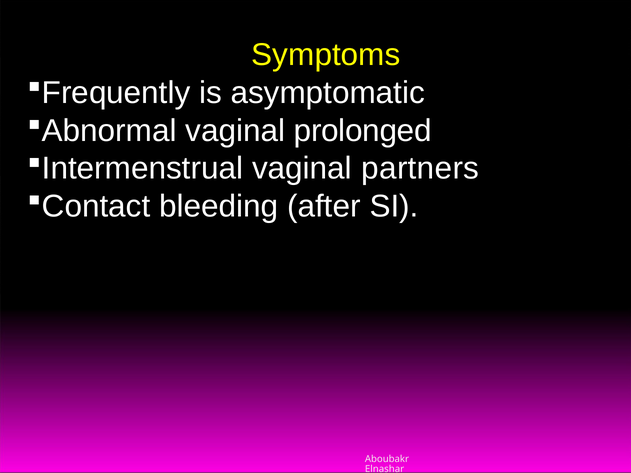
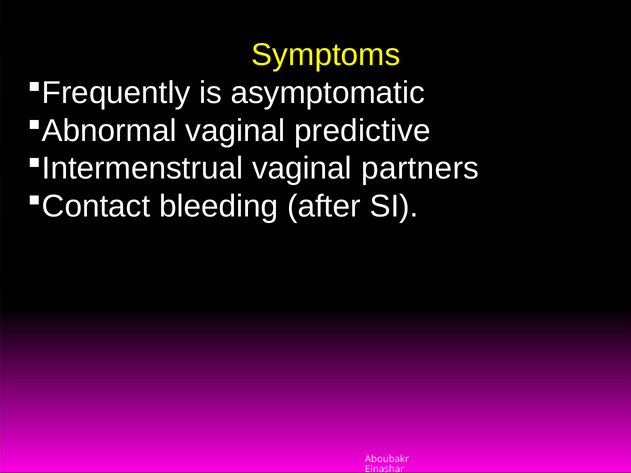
prolonged: prolonged -> predictive
